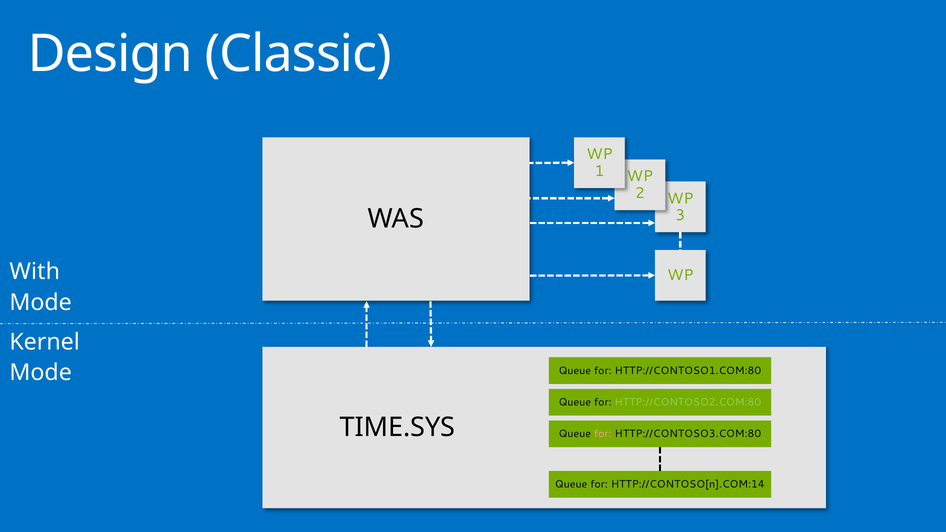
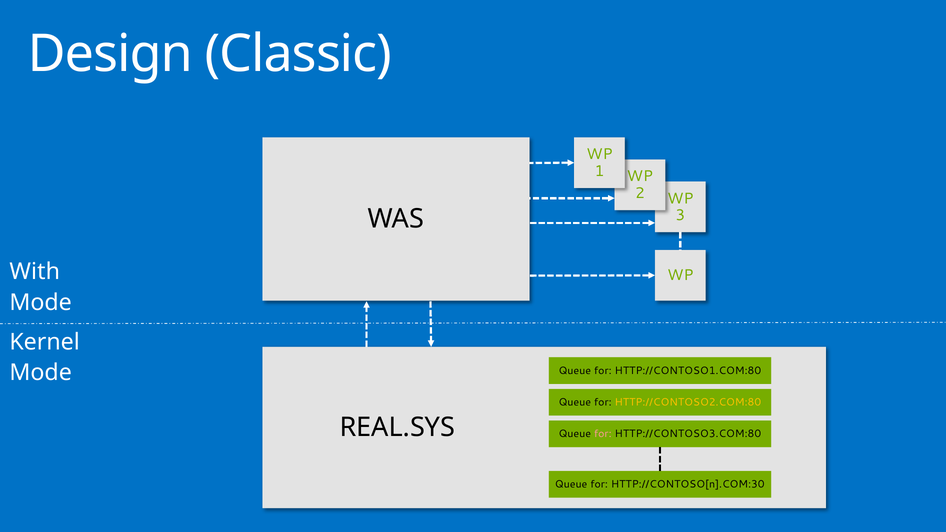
HTTP://CONTOSO2.COM:80 colour: light green -> yellow
TIME.SYS: TIME.SYS -> REAL.SYS
HTTP://CONTOSO[n].COM:14: HTTP://CONTOSO[n].COM:14 -> HTTP://CONTOSO[n].COM:30
